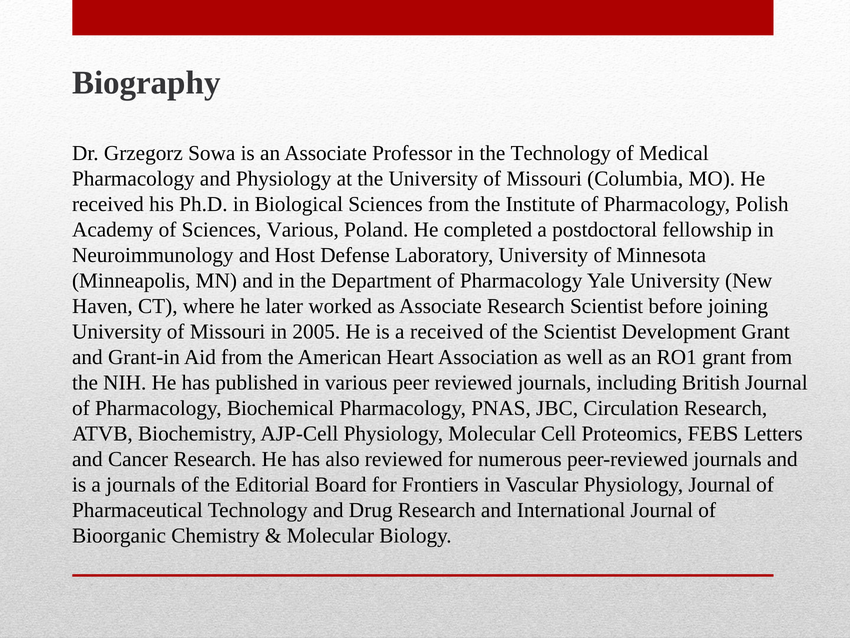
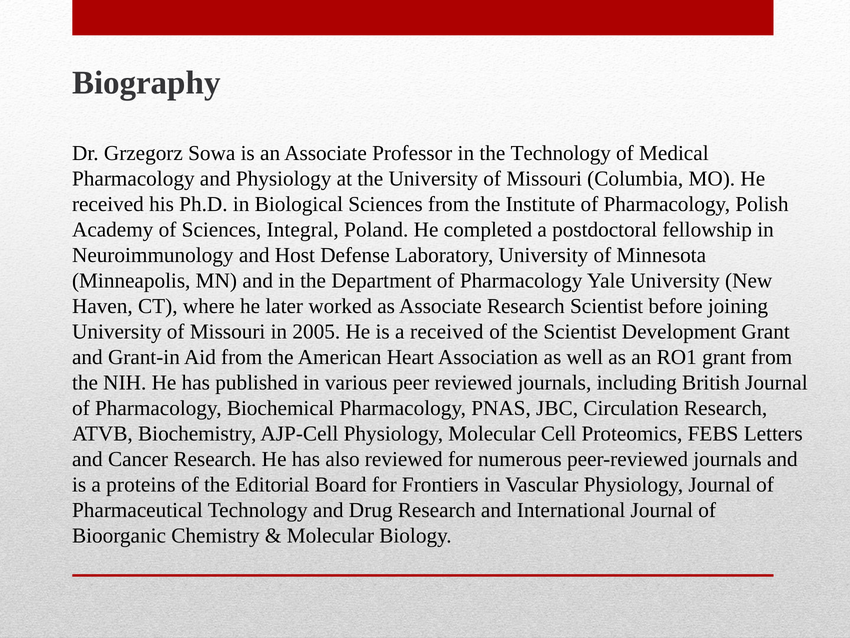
Sciences Various: Various -> Integral
a journals: journals -> proteins
